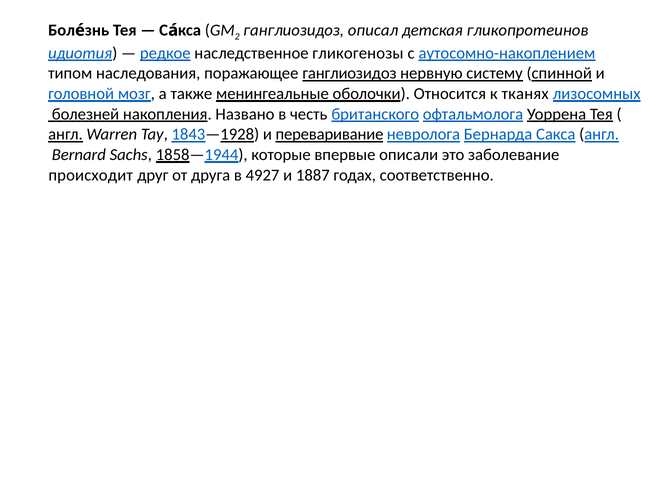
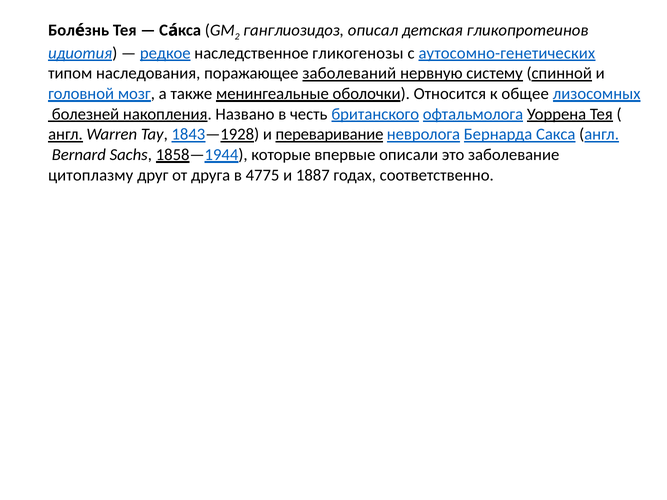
аутосомно-накоплением: аутосомно-накоплением -> аутосомно-генетических
поражающее ганглиозидоз: ганглиозидоз -> заболеваний
тканях: тканях -> общее
происходит: происходит -> цитоплазму
4927: 4927 -> 4775
